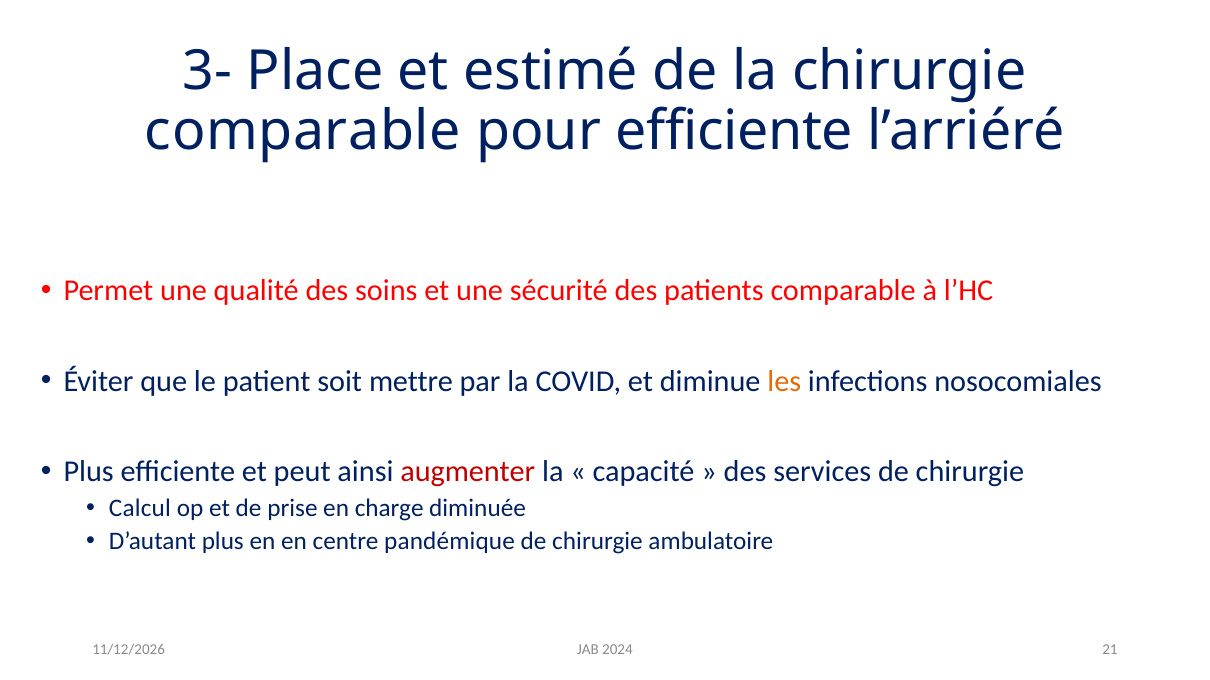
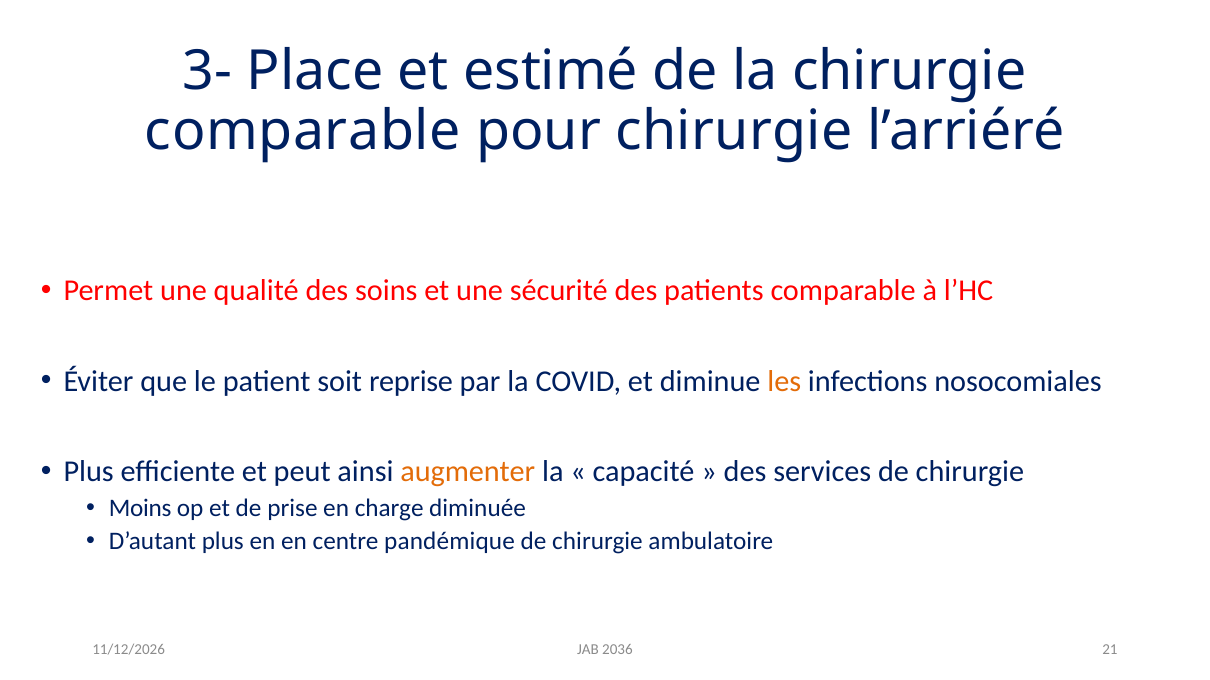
pour efficiente: efficiente -> chirurgie
mettre: mettre -> reprise
augmenter colour: red -> orange
Calcul: Calcul -> Moins
2024: 2024 -> 2036
